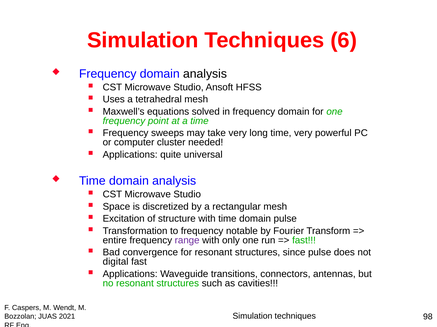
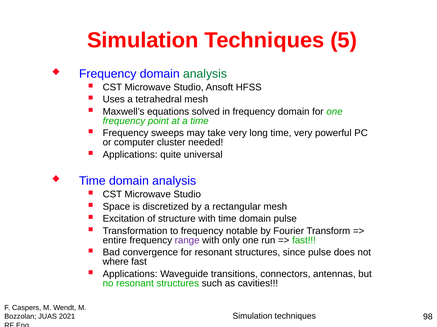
6: 6 -> 5
analysis at (205, 74) colour: black -> green
digital: digital -> where
